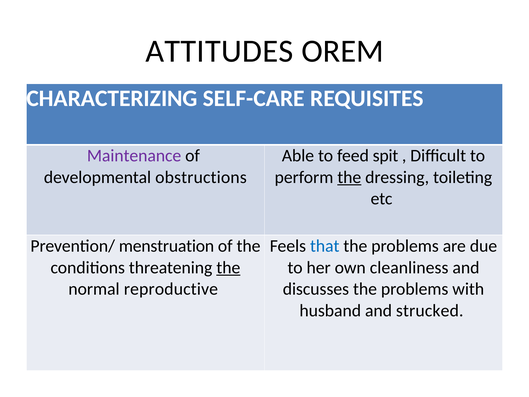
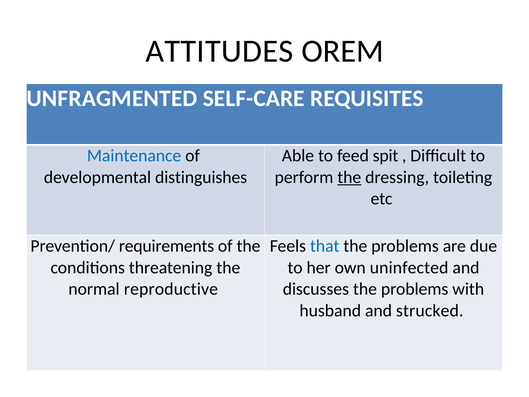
CHARACTERIZING: CHARACTERIZING -> UNFRAGMENTED
Maintenance colour: purple -> blue
obstructions: obstructions -> distinguishes
menstruation: menstruation -> requirements
the at (228, 267) underline: present -> none
cleanliness: cleanliness -> uninfected
